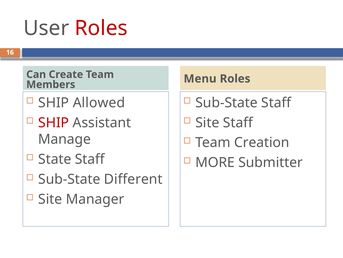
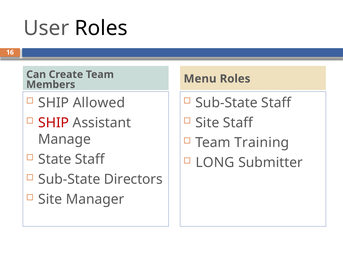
Roles at (101, 28) colour: red -> black
Creation: Creation -> Training
MORE: MORE -> LONG
Different: Different -> Directors
